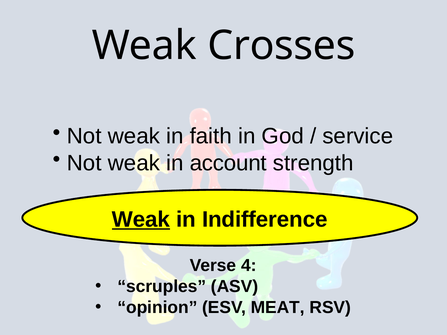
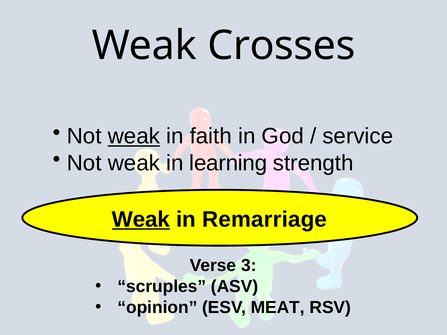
weak at (134, 136) underline: none -> present
account: account -> learning
Indifference: Indifference -> Remarriage
4: 4 -> 3
